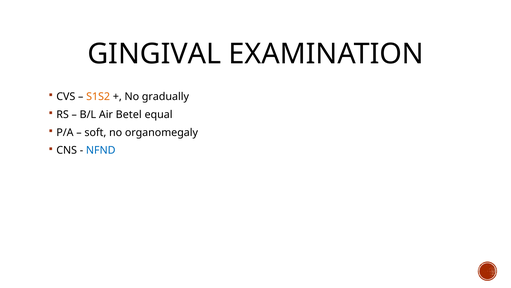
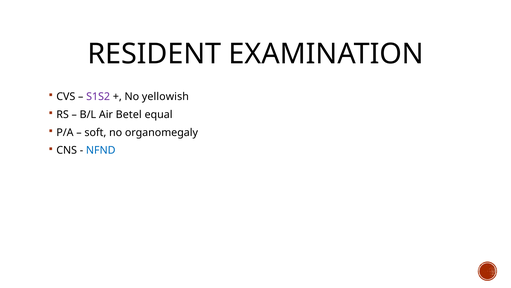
GINGIVAL: GINGIVAL -> RESIDENT
S1S2 colour: orange -> purple
gradually: gradually -> yellowish
